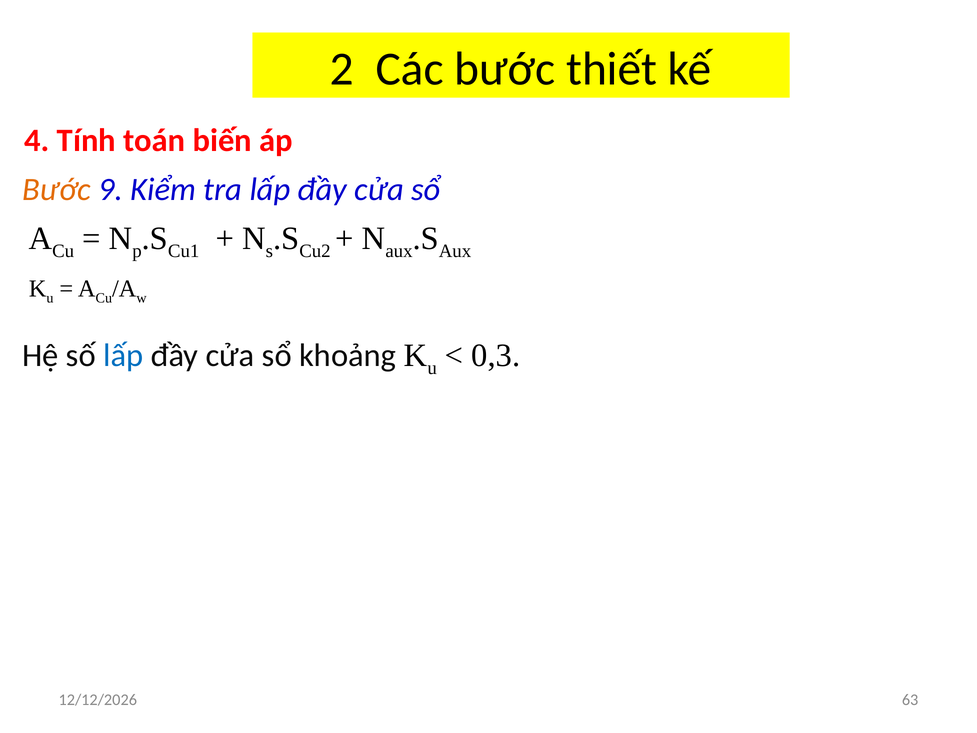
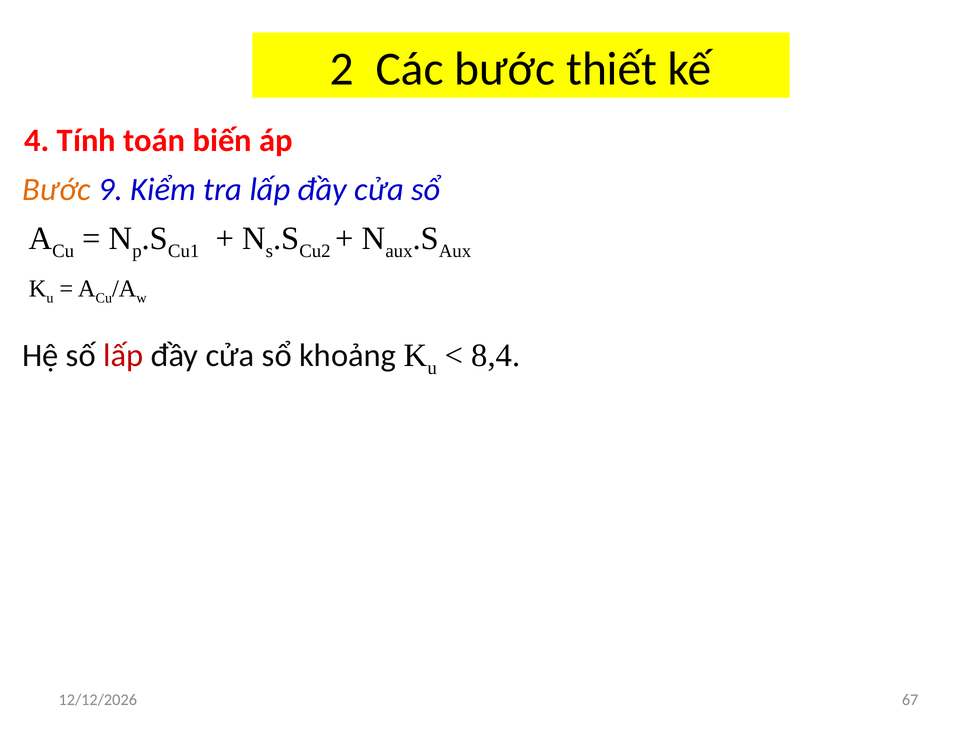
lấp at (123, 355) colour: blue -> red
0,3: 0,3 -> 8,4
63: 63 -> 67
